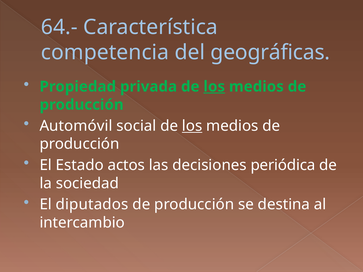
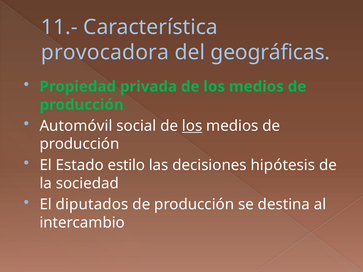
64.-: 64.- -> 11.-
competencia: competencia -> provocadora
los at (214, 87) underline: present -> none
actos: actos -> estilo
periódica: periódica -> hipótesis
